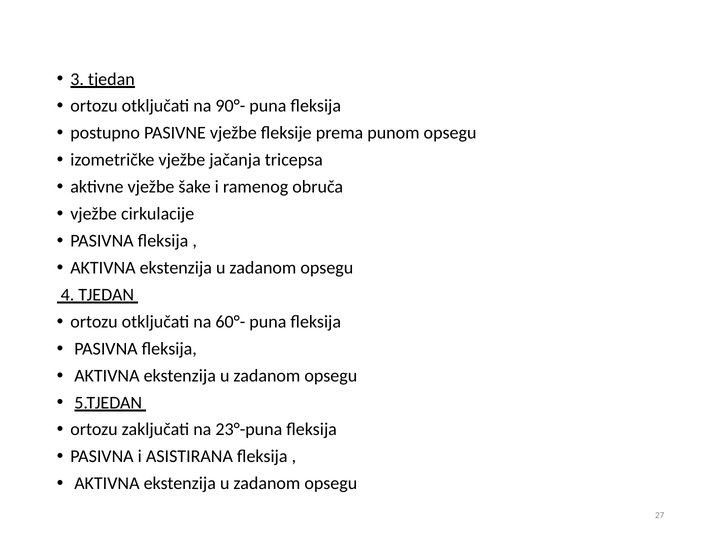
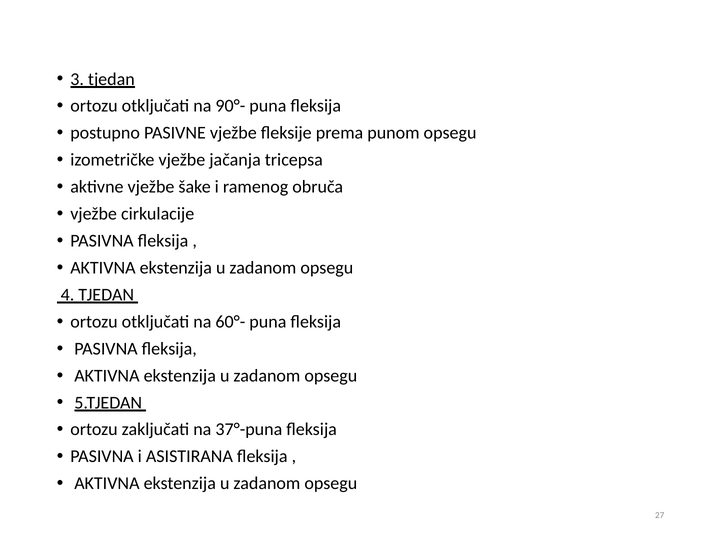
23°-puna: 23°-puna -> 37°-puna
